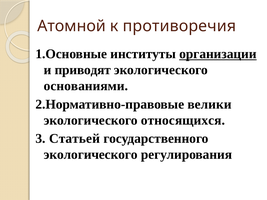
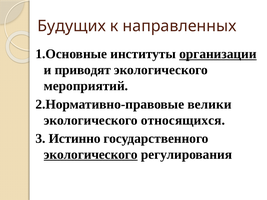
Атомной: Атомной -> Будущих
противоречия: противоречия -> направленных
основаниями: основаниями -> мероприятий
Статьей: Статьей -> Истинно
экологического at (91, 155) underline: none -> present
